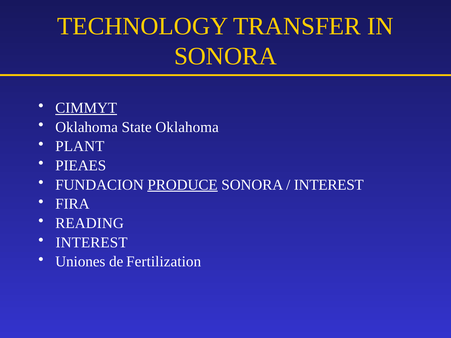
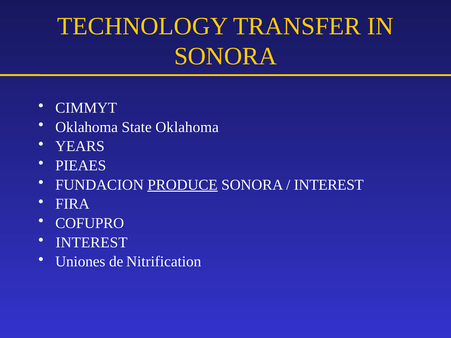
CIMMYT underline: present -> none
PLANT: PLANT -> YEARS
READING: READING -> COFUPRO
Fertilization: Fertilization -> Nitrification
